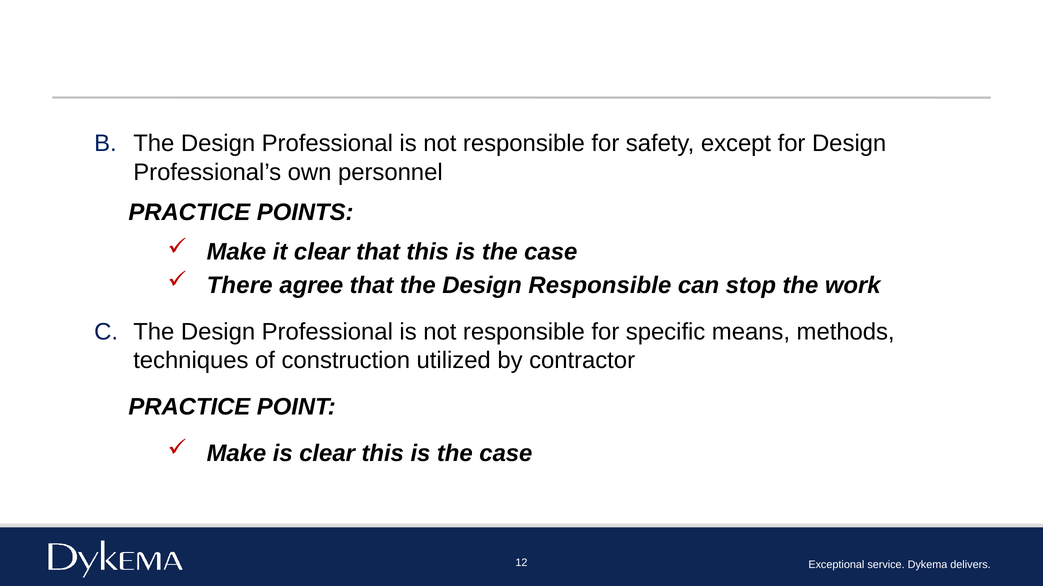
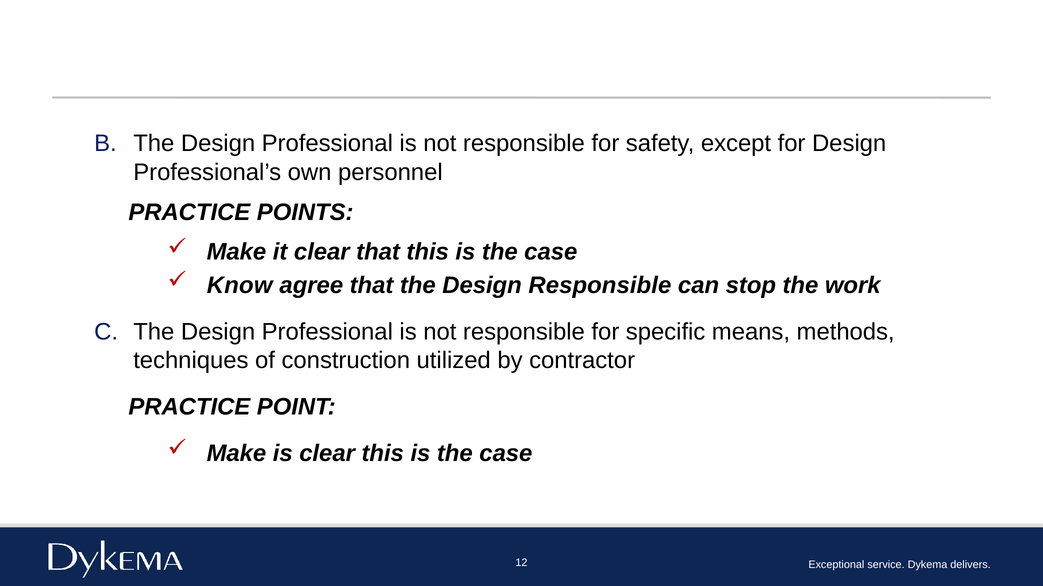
There: There -> Know
